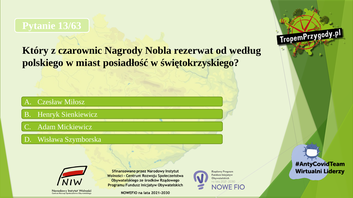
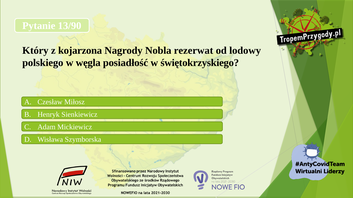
13/63: 13/63 -> 13/90
czarownic: czarownic -> kojarzona
według: według -> lodowy
miast: miast -> węgla
